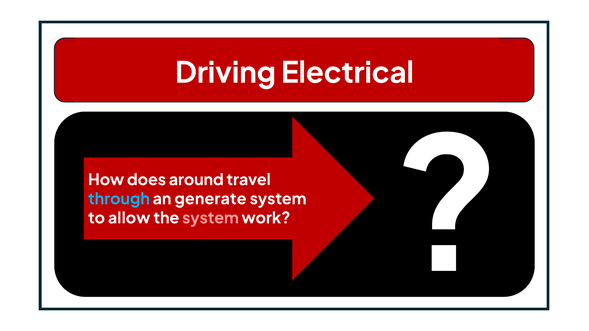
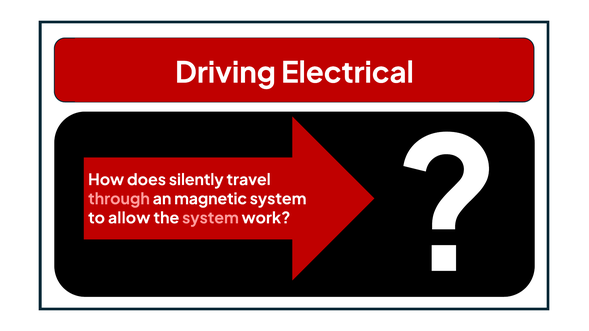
around: around -> silently
through colour: light blue -> pink
generate: generate -> magnetic
